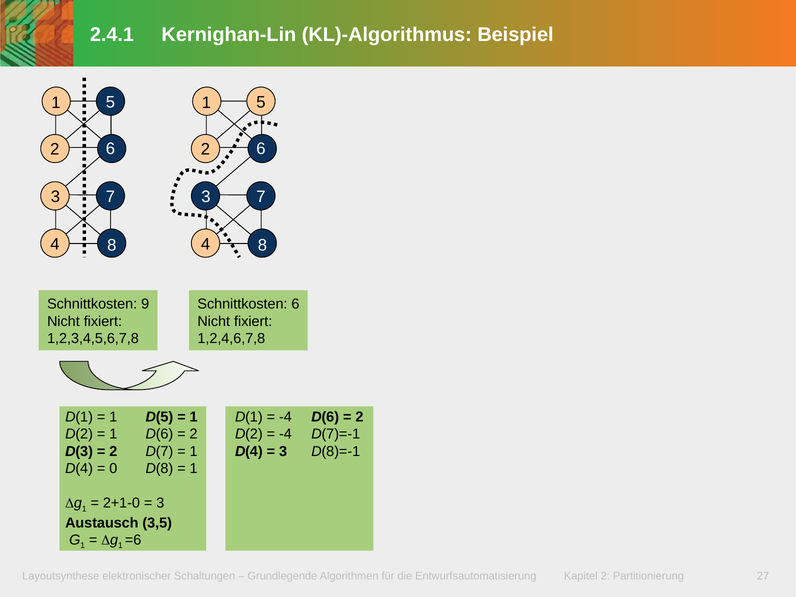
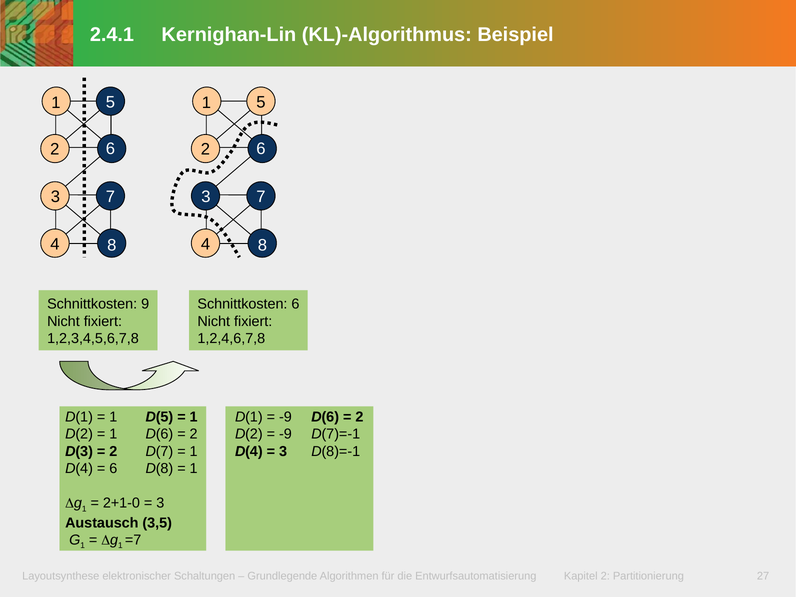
-4 at (285, 417): -4 -> -9
-4 at (285, 434): -4 -> -9
0 at (113, 469): 0 -> 6
=6: =6 -> =7
